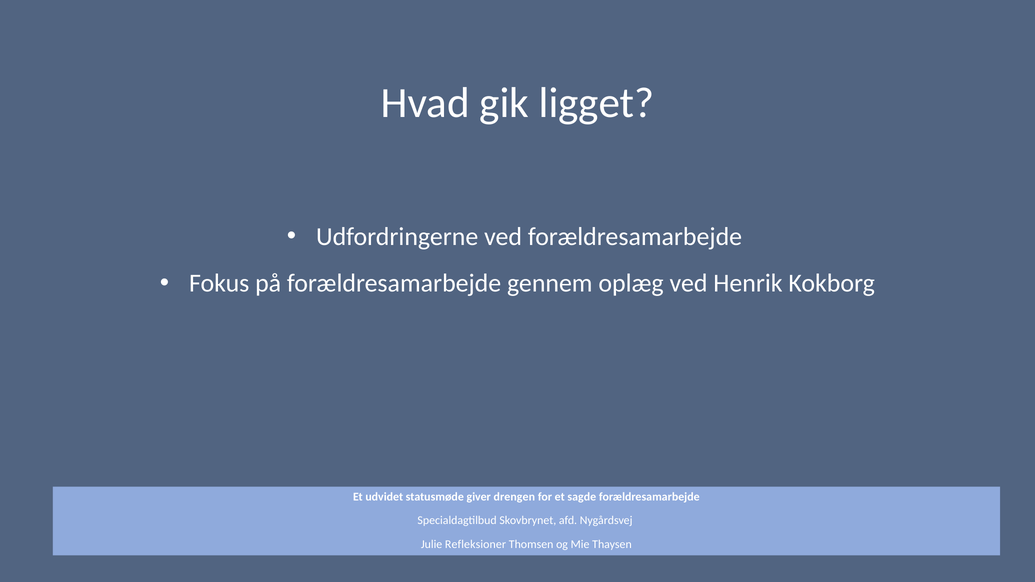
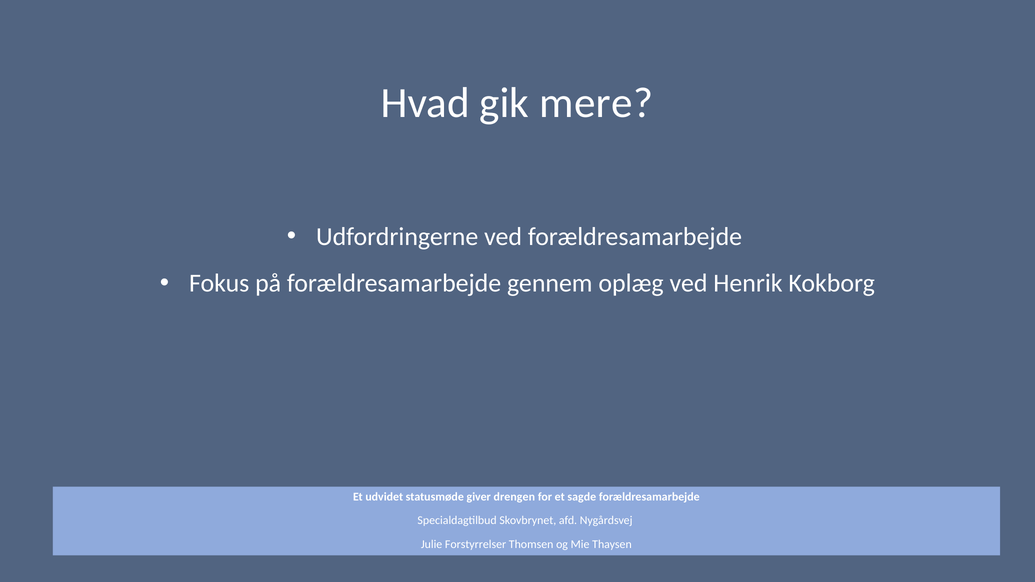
ligget: ligget -> mere
Refleksioner: Refleksioner -> Forstyrrelser
